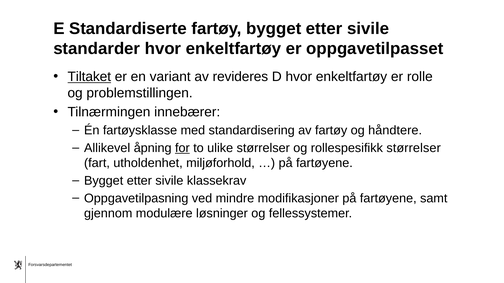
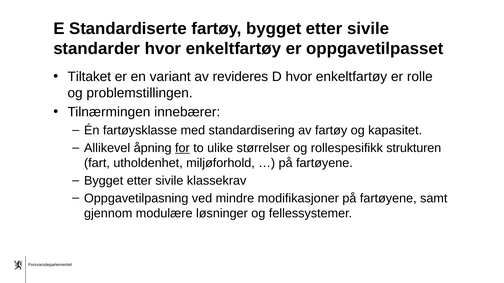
Tiltaket underline: present -> none
håndtere: håndtere -> kapasitet
rollespesifikk størrelser: størrelser -> strukturen
